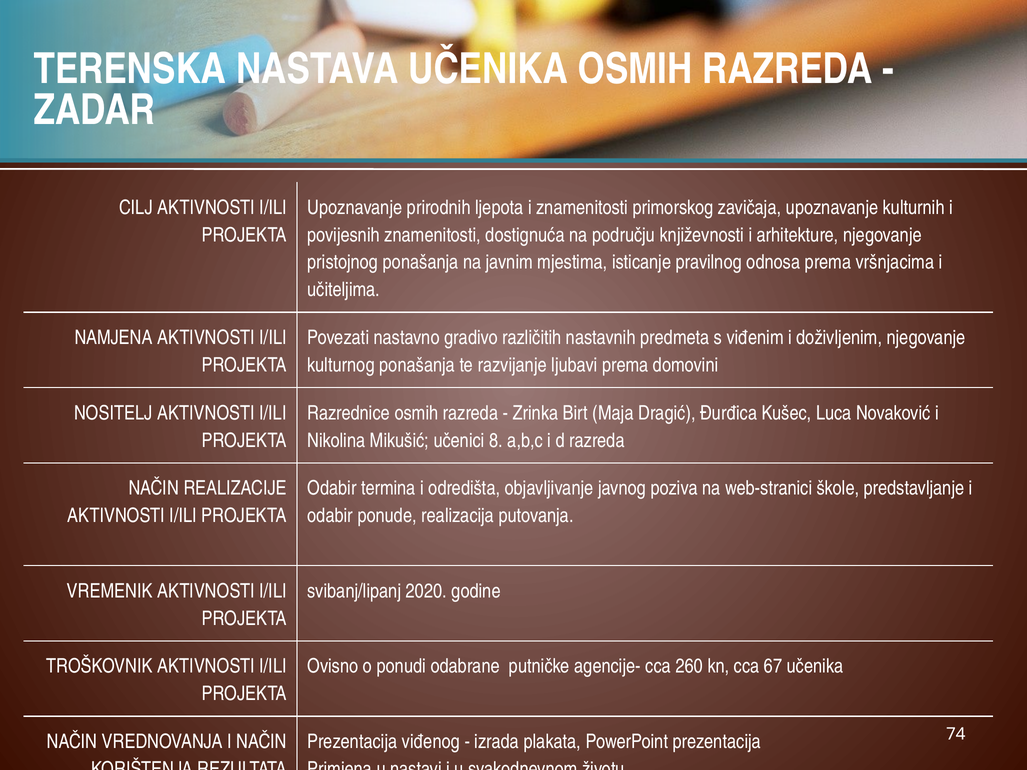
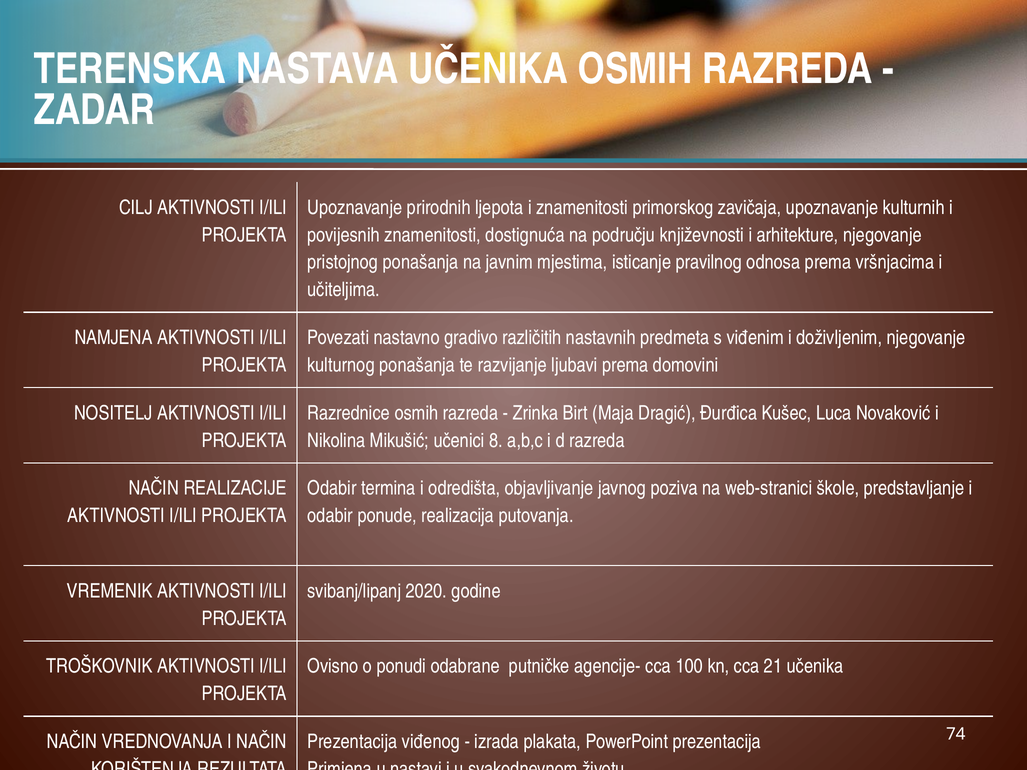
260: 260 -> 100
67: 67 -> 21
